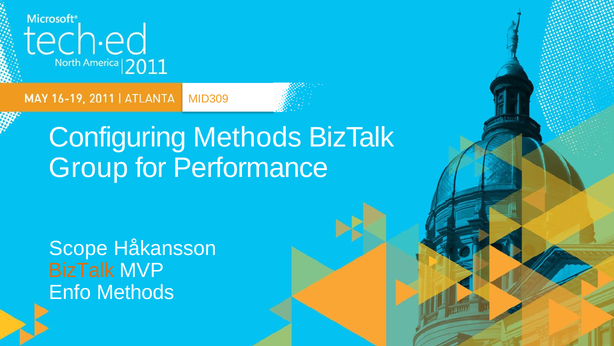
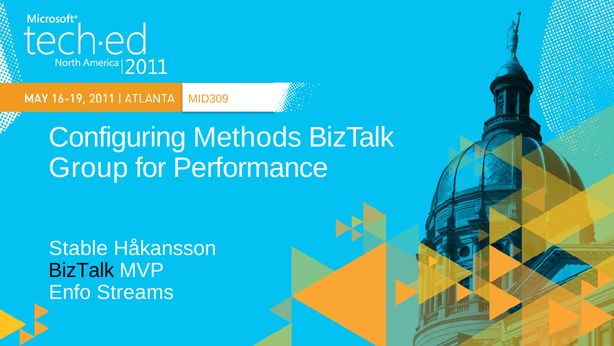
Scope: Scope -> Stable
BizTalk at (81, 270) colour: orange -> black
Enfo Methods: Methods -> Streams
